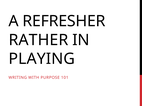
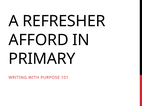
RATHER: RATHER -> AFFORD
PLAYING: PLAYING -> PRIMARY
